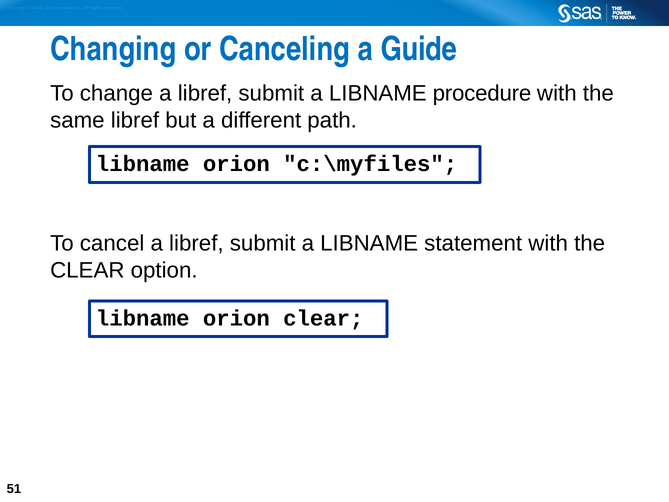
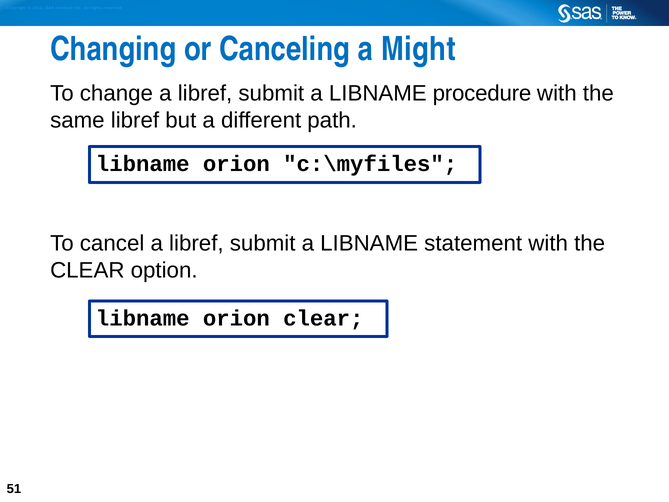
Guide: Guide -> Might
